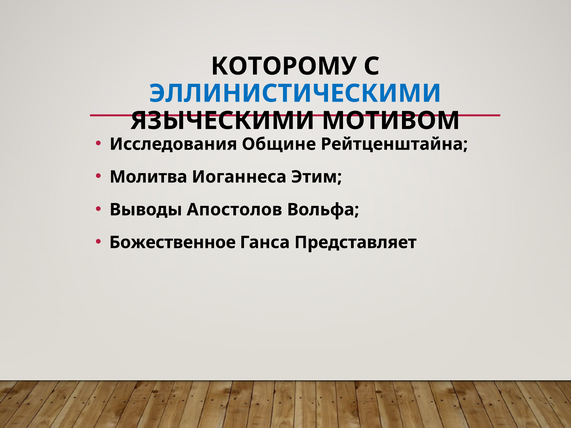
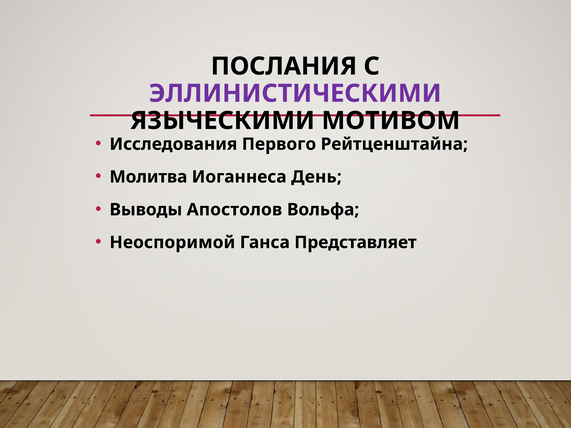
КОТОРОМУ: КОТОРОМУ -> ПОСЛАНИЯ
ЭЛЛИНИСТИЧЕСКИМИ colour: blue -> purple
Общине: Общине -> Первого
Этим: Этим -> День
Божественное: Божественное -> Неоспоримой
